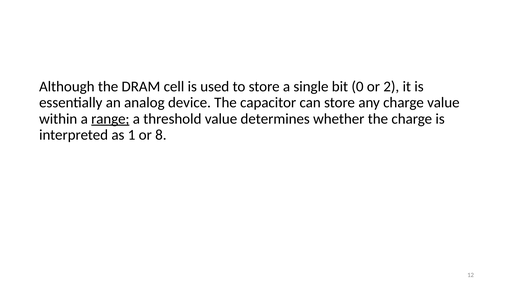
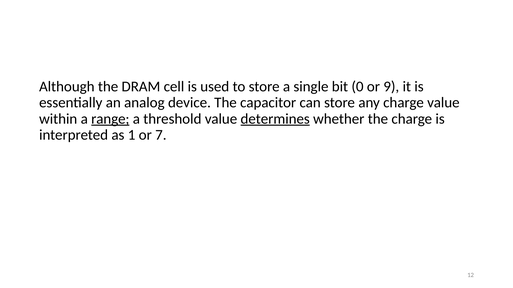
2: 2 -> 9
determines underline: none -> present
8: 8 -> 7
